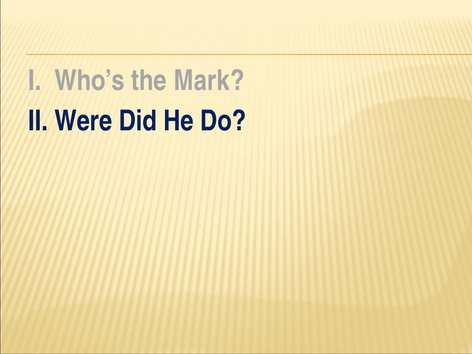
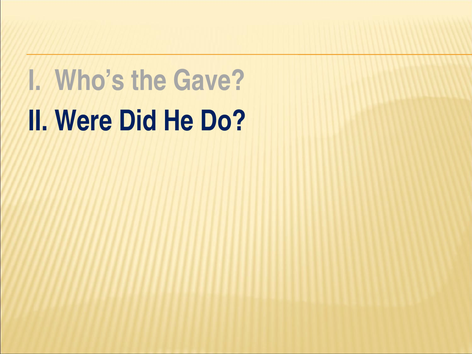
Mark: Mark -> Gave
